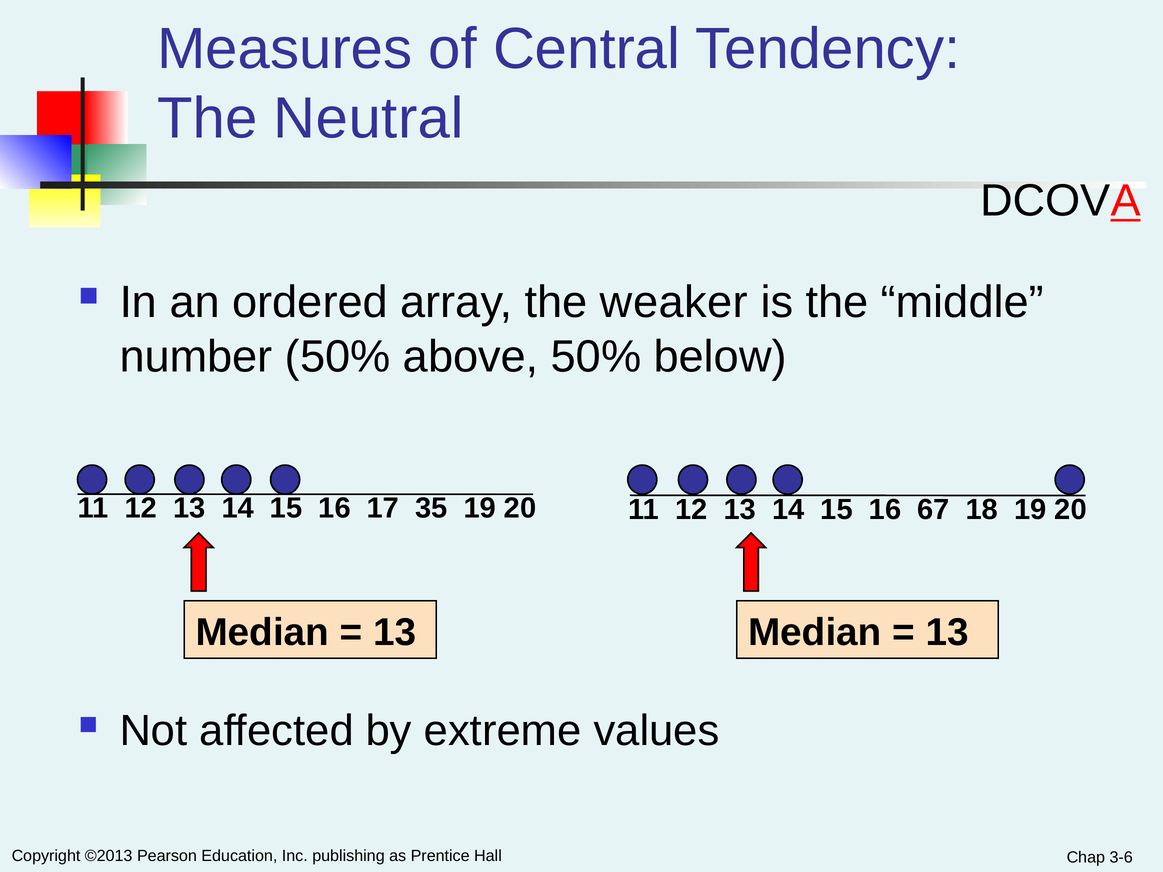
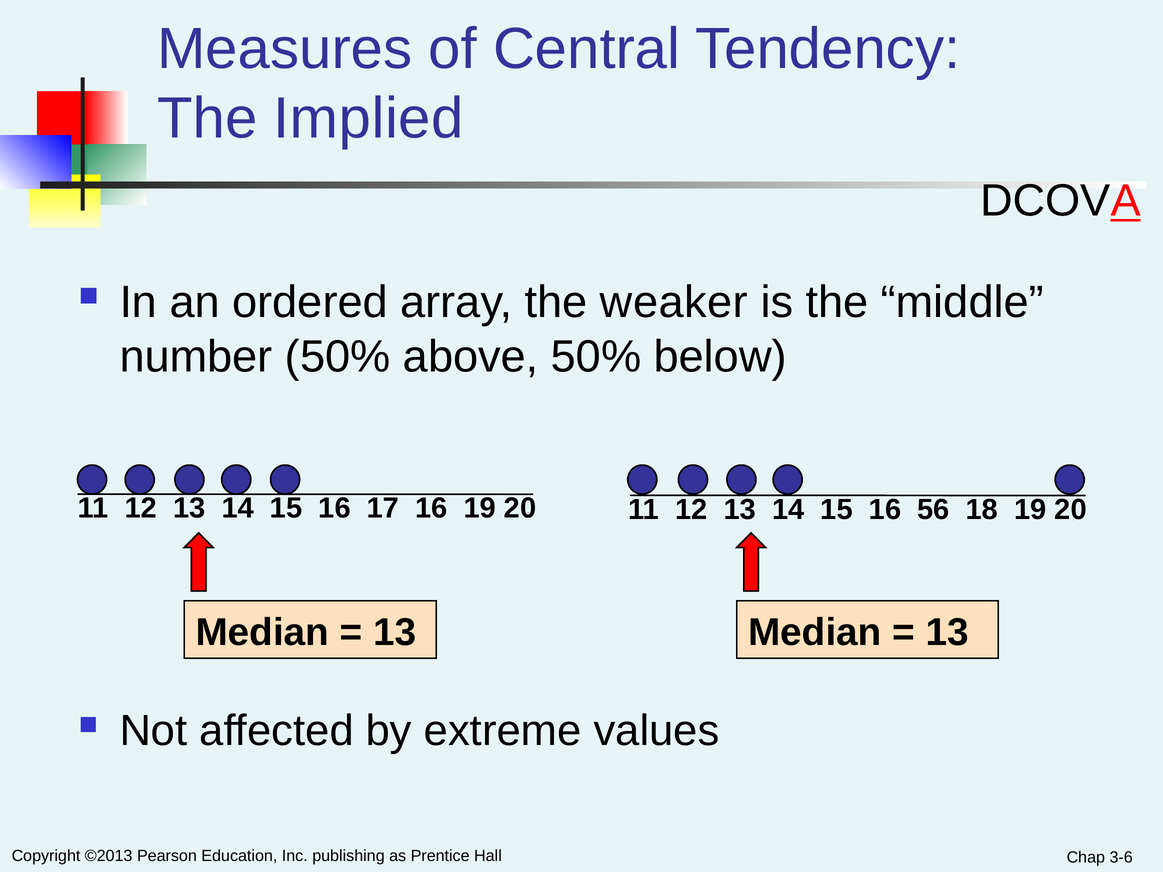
Neutral: Neutral -> Implied
17 35: 35 -> 16
67: 67 -> 56
